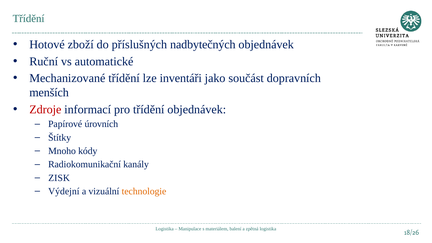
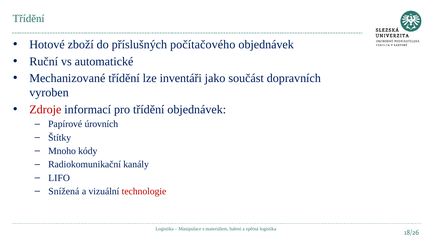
nadbytečných: nadbytečných -> počítačového
menších: menších -> vyroben
ZISK: ZISK -> LIFO
Výdejní: Výdejní -> Snížená
technologie colour: orange -> red
